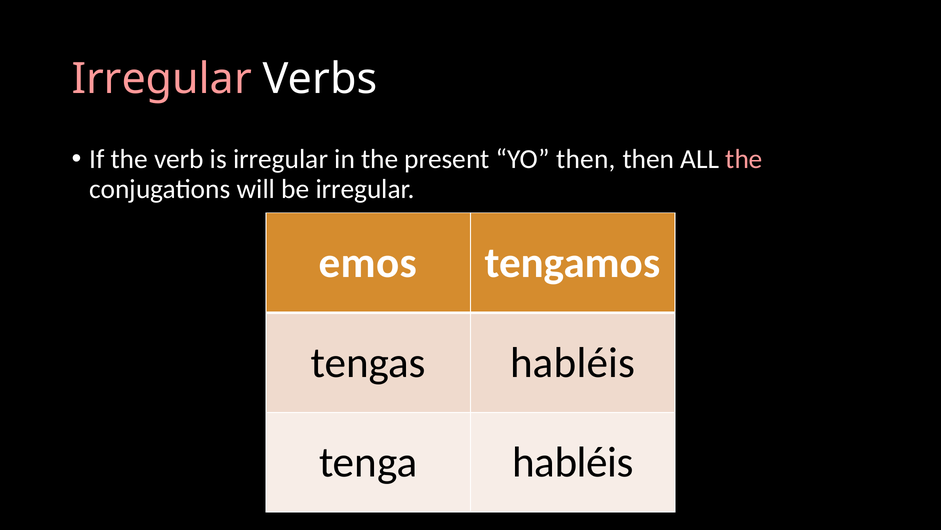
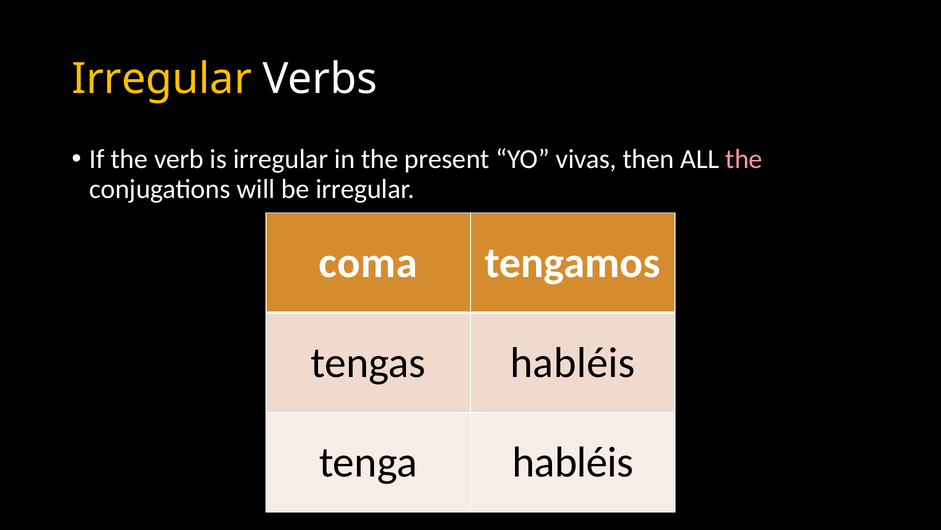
Irregular at (162, 79) colour: pink -> yellow
YO then: then -> vivas
emos: emos -> coma
